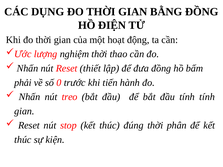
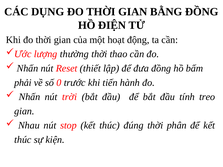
nghiệm: nghiệm -> thường
treo: treo -> trời
tính tính: tính -> treo
Reset at (29, 126): Reset -> Nhau
